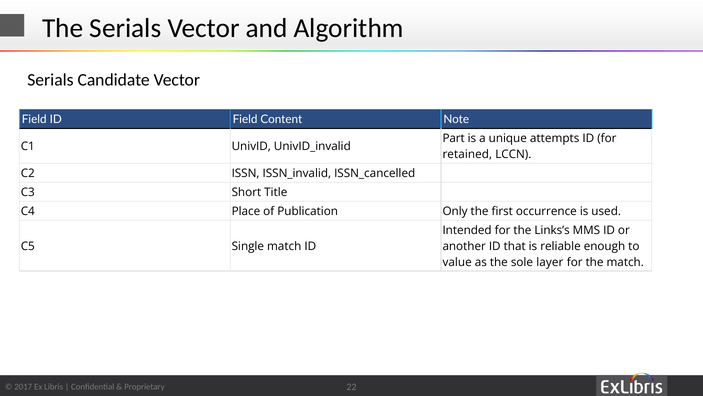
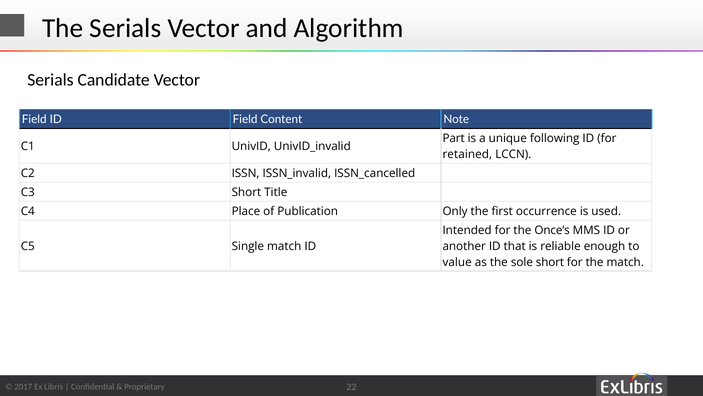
attempts: attempts -> following
Links’s: Links’s -> Once’s
sole layer: layer -> short
